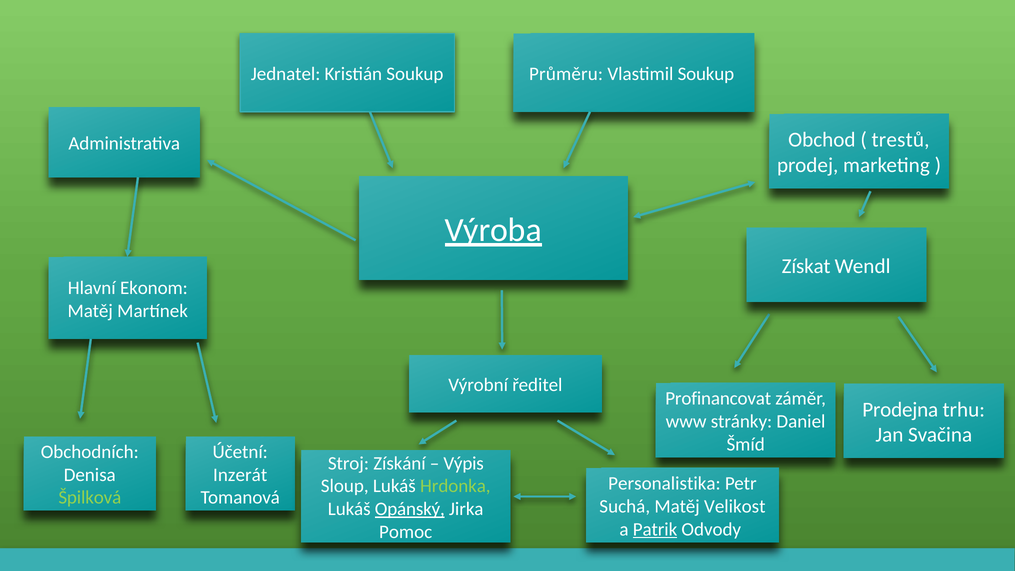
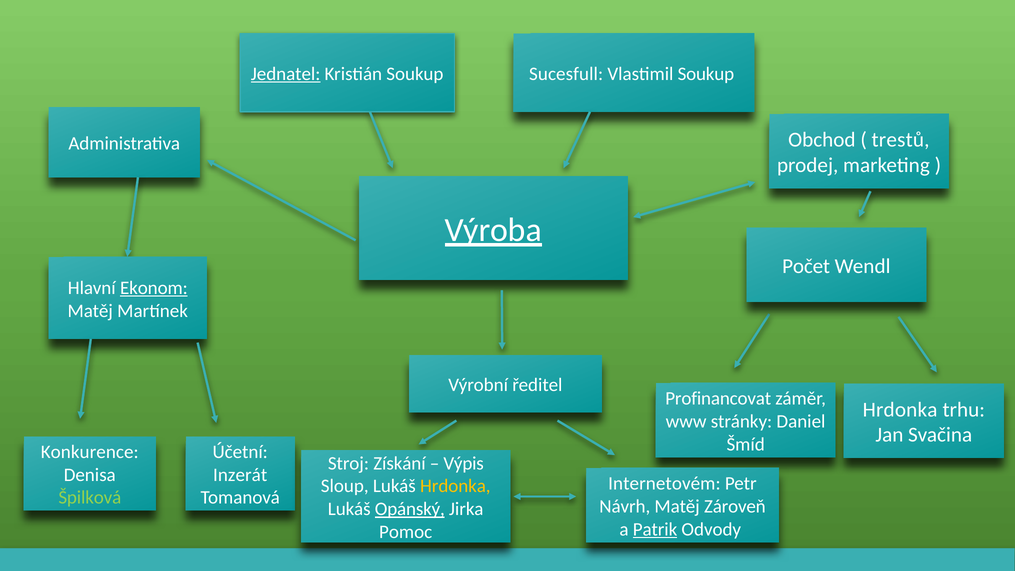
Jednatel underline: none -> present
Průměru: Průměru -> Sucesfull
Získat: Získat -> Počet
Ekonom underline: none -> present
Prodejna at (900, 410): Prodejna -> Hrdonka
Obchodních: Obchodních -> Konkurence
Personalistika: Personalistika -> Internetovém
Hrdonka at (455, 486) colour: light green -> yellow
Suchá: Suchá -> Návrh
Velikost: Velikost -> Zároveň
